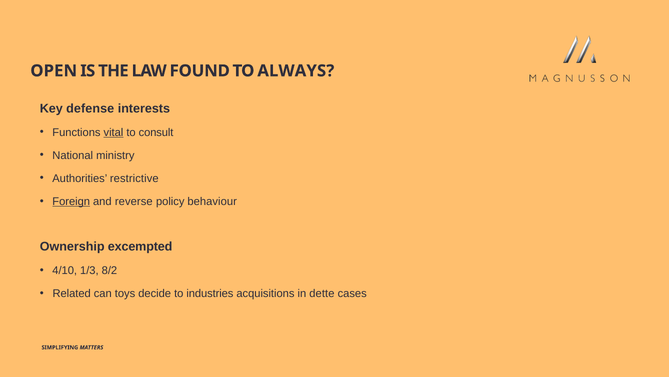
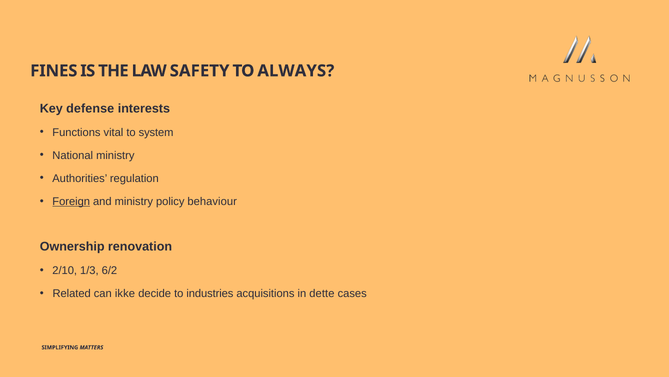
OPEN: OPEN -> FINES
FOUND: FOUND -> SAFETY
vital underline: present -> none
consult: consult -> system
restrictive: restrictive -> regulation
and reverse: reverse -> ministry
excempted: excempted -> renovation
4/10: 4/10 -> 2/10
8/2: 8/2 -> 6/2
toys: toys -> ikke
